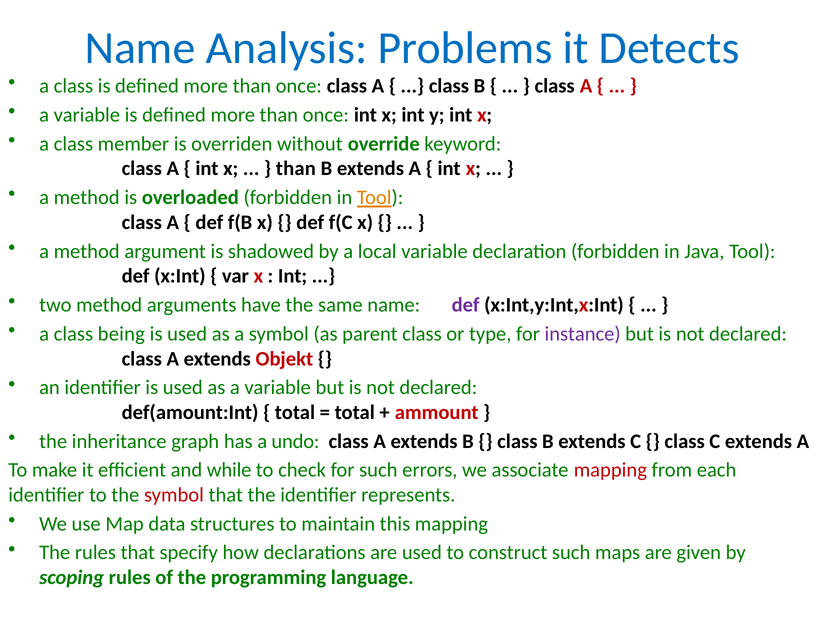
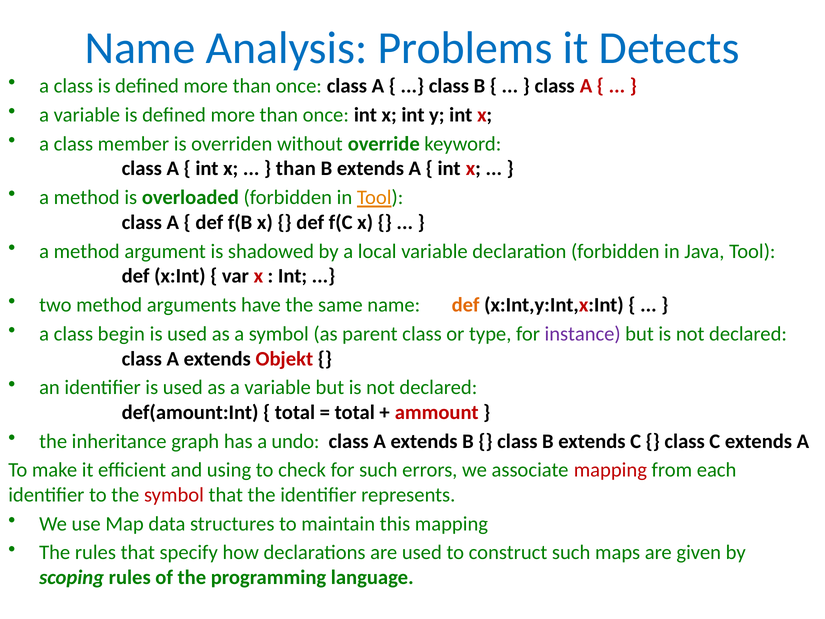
def at (466, 305) colour: purple -> orange
being: being -> begin
while: while -> using
